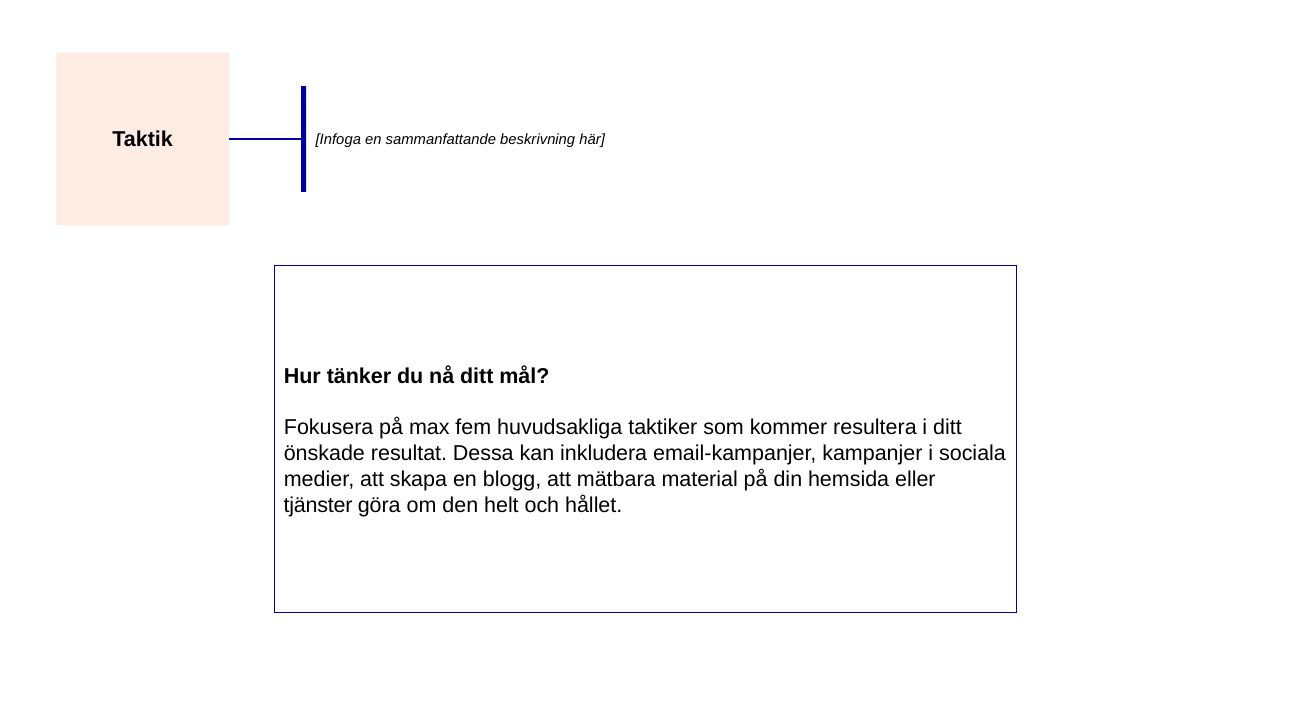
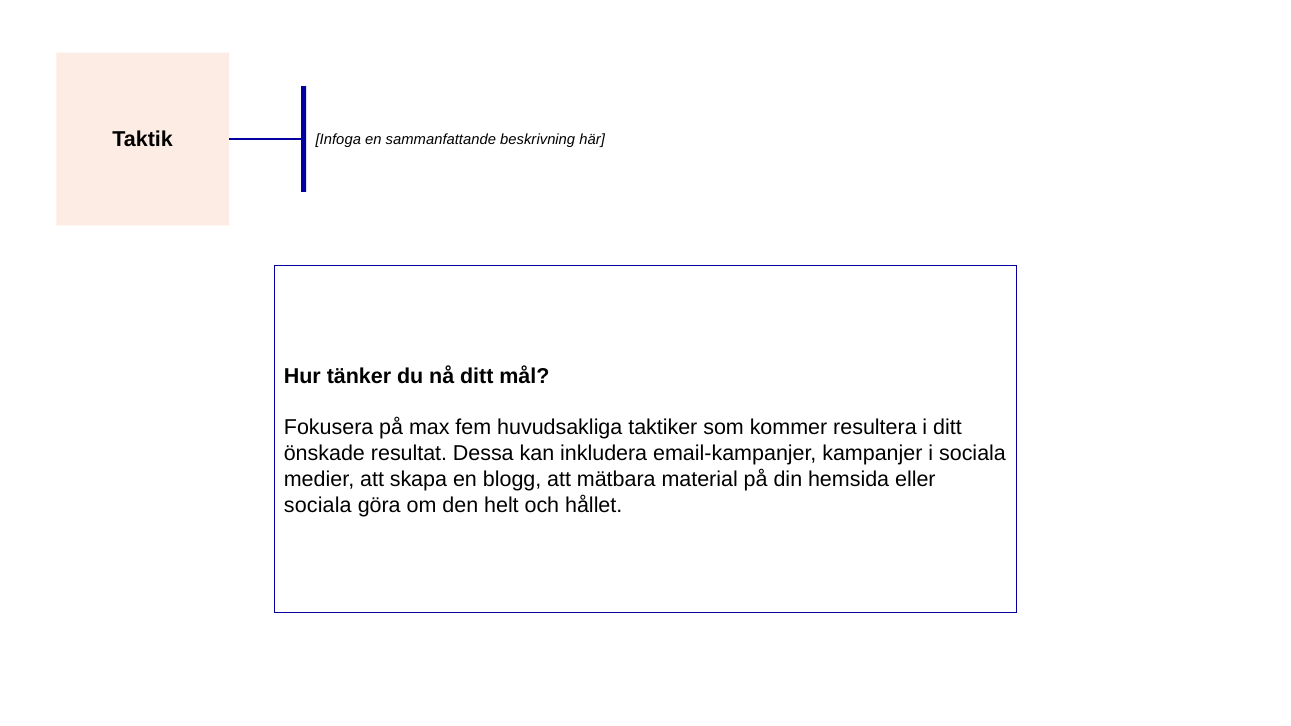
tjänster at (318, 505): tjänster -> sociala
